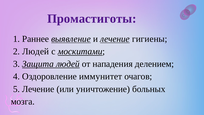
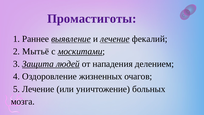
гигиены: гигиены -> фекалий
2 Людей: Людей -> Мытьё
иммунитет: иммунитет -> жизненных
